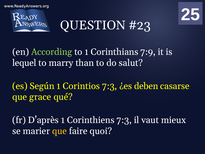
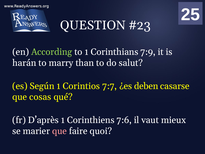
lequel: lequel -> harán
Corintios 7:3: 7:3 -> 7:7
grace: grace -> cosas
Corinthiens 7:3: 7:3 -> 7:6
que at (60, 131) colour: yellow -> pink
